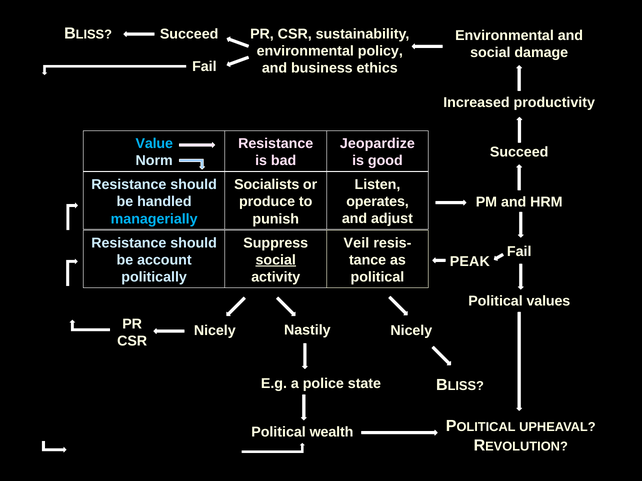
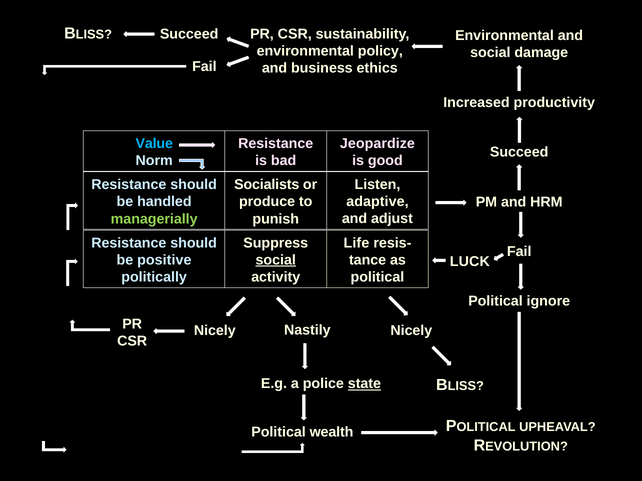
operates: operates -> adaptive
managerially colour: light blue -> light green
Veil: Veil -> Life
account: account -> positive
PEAK: PEAK -> LUCK
values: values -> ignore
state underline: none -> present
